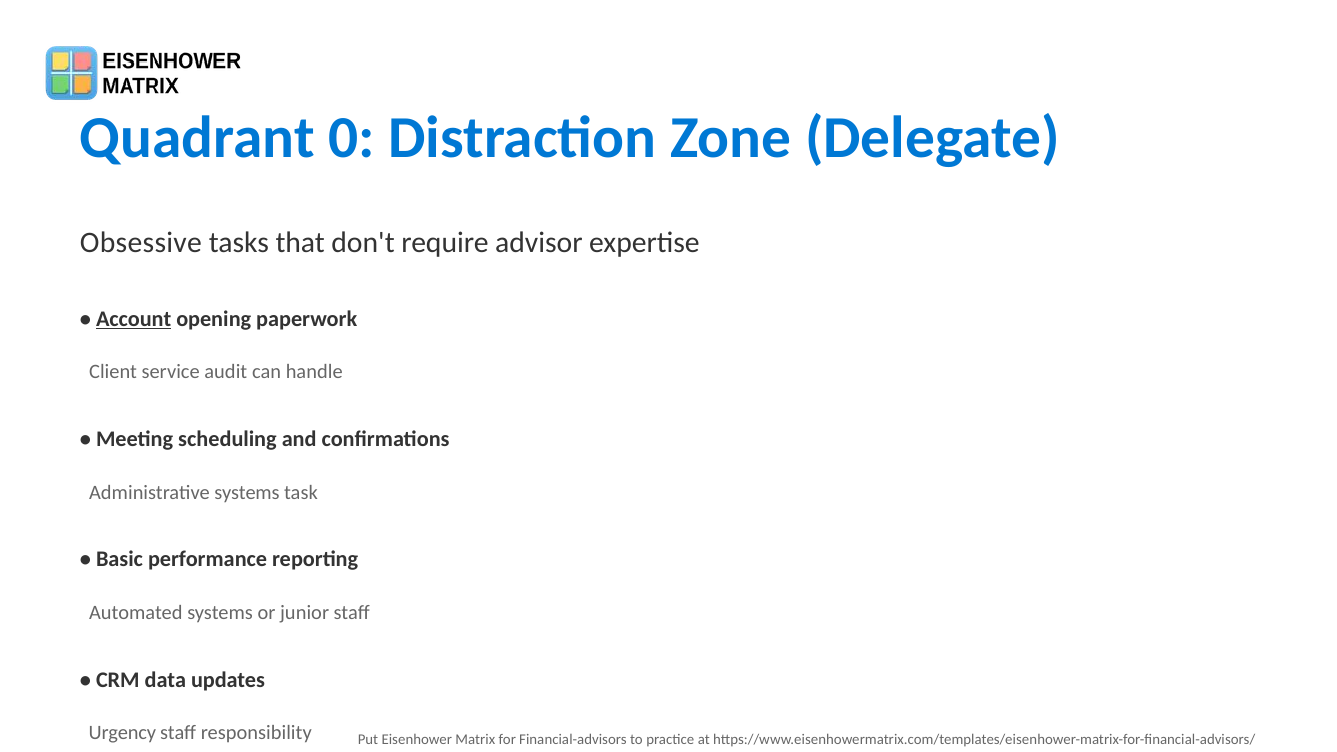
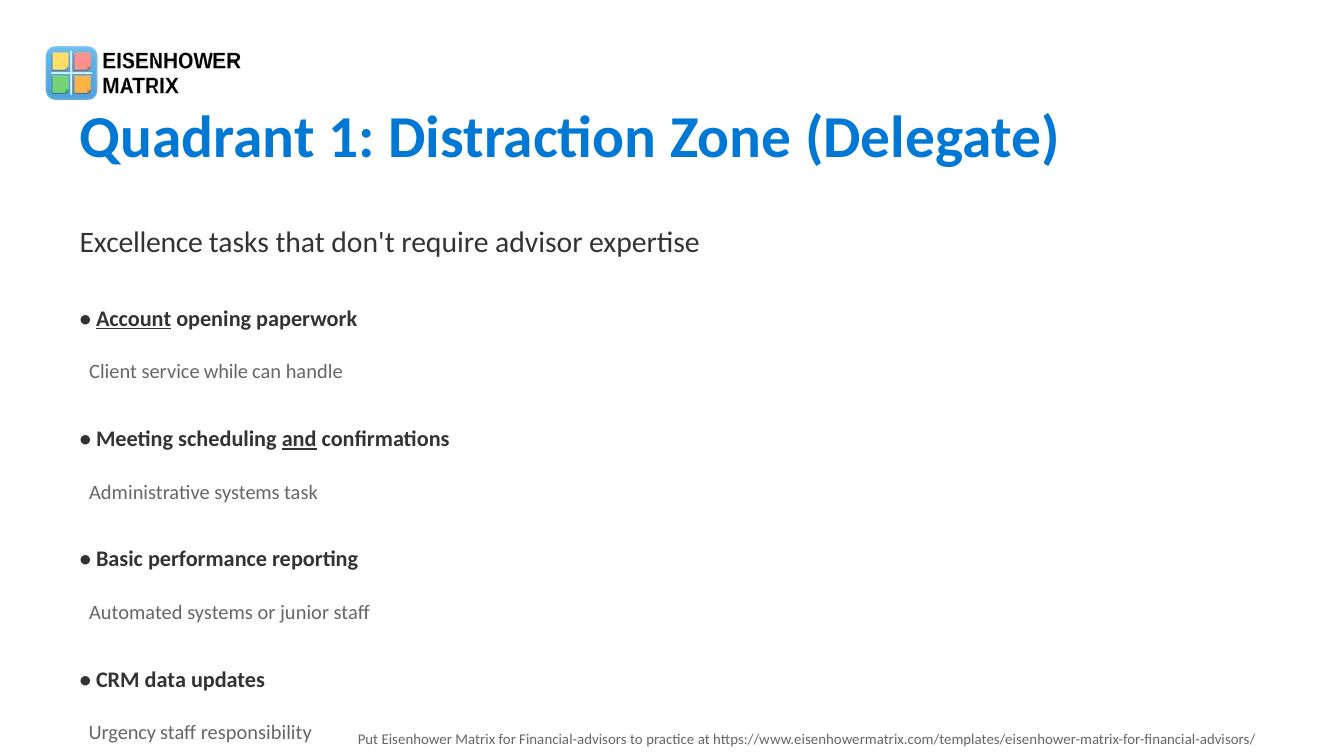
0: 0 -> 1
Obsessive: Obsessive -> Excellence
audit: audit -> while
and underline: none -> present
